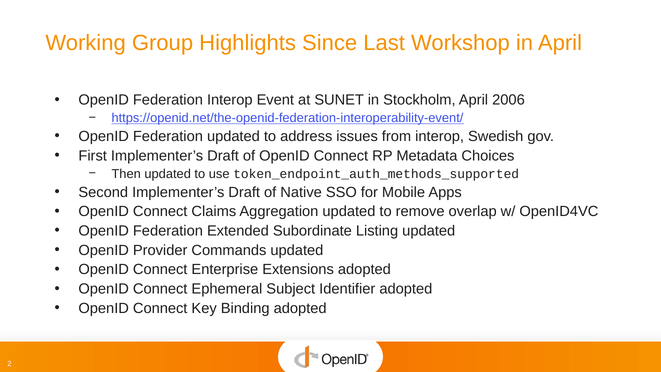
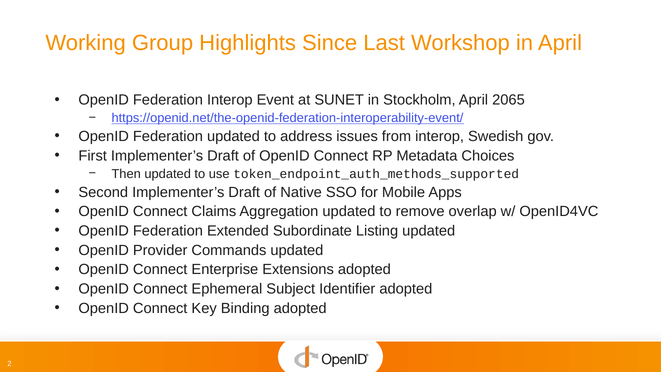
2006: 2006 -> 2065
